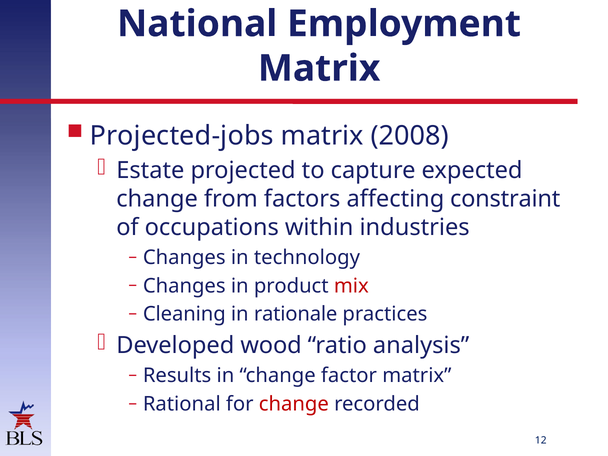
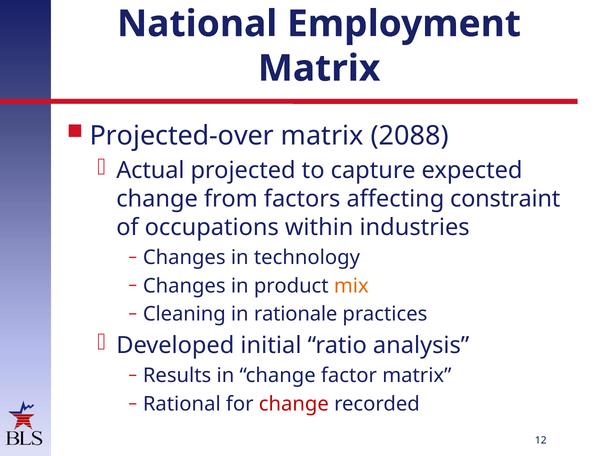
Projected-jobs: Projected-jobs -> Projected-over
2008: 2008 -> 2088
Estate: Estate -> Actual
mix colour: red -> orange
wood: wood -> initial
